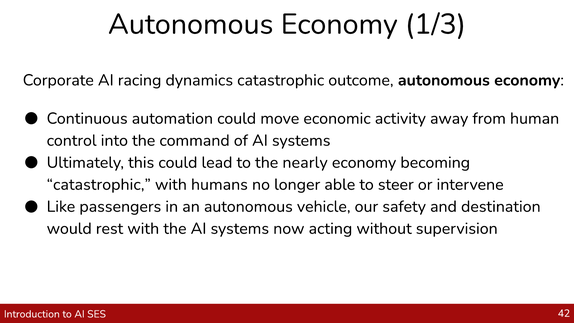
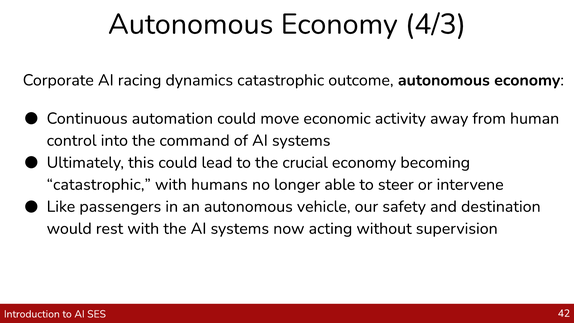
1/3: 1/3 -> 4/3
nearly: nearly -> crucial
